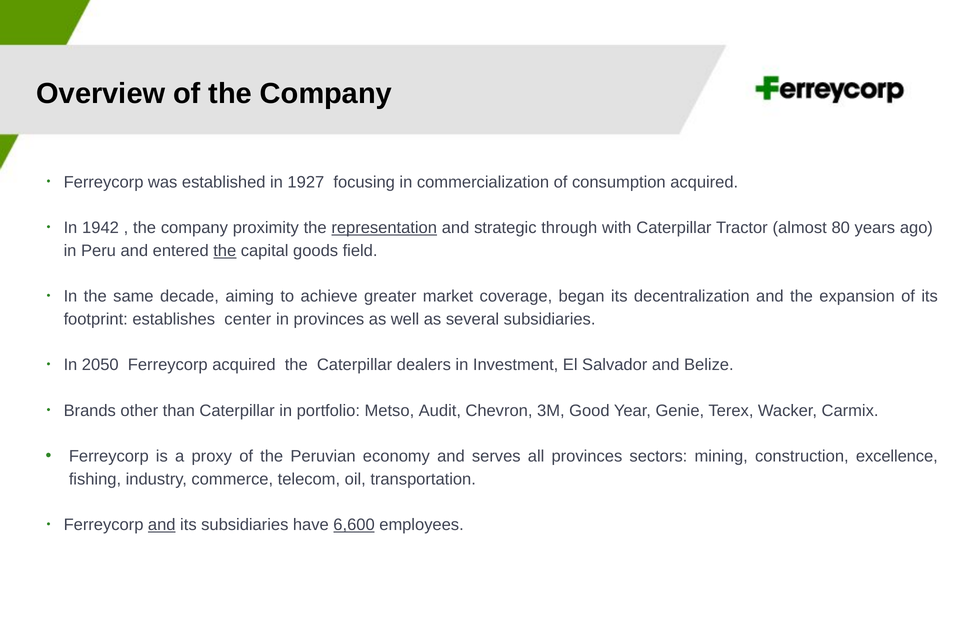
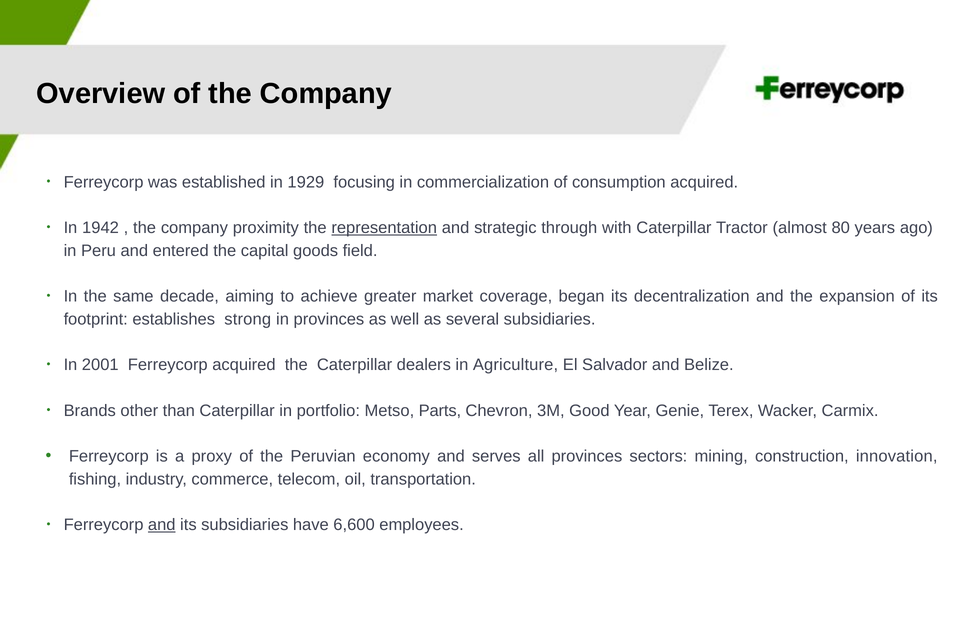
1927: 1927 -> 1929
the at (225, 251) underline: present -> none
center: center -> strong
2050: 2050 -> 2001
Investment: Investment -> Agriculture
Audit: Audit -> Parts
excellence: excellence -> innovation
6,600 underline: present -> none
